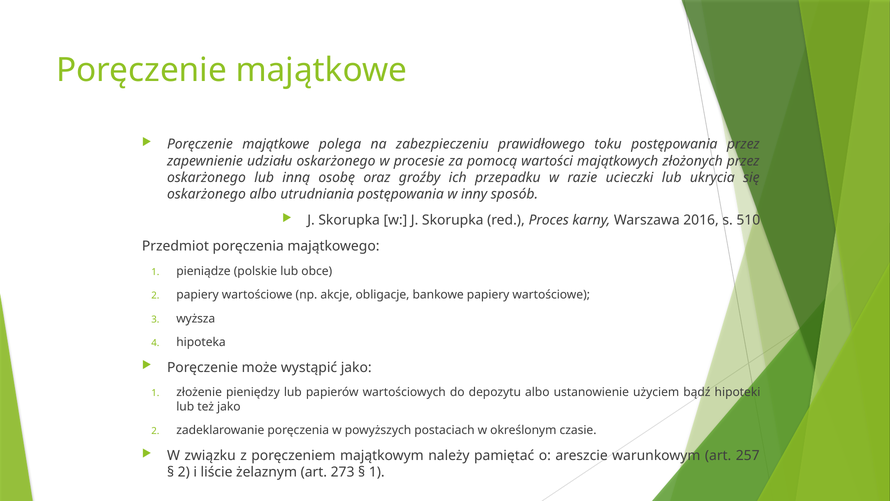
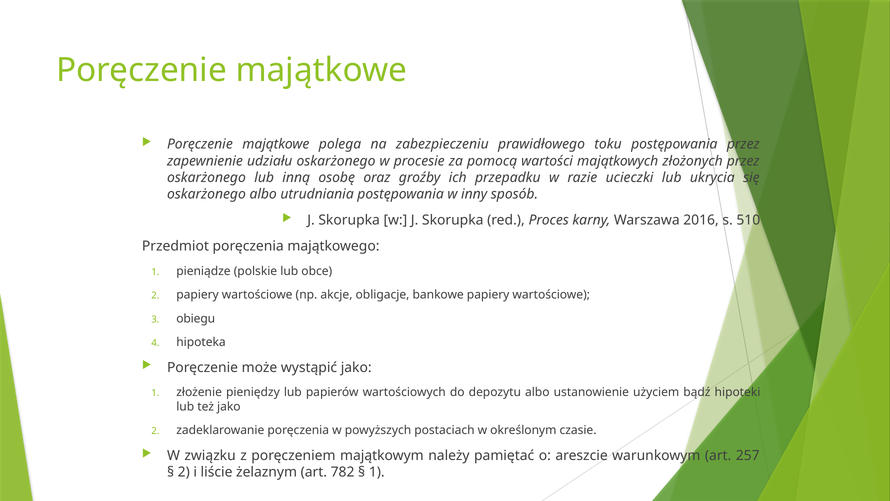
wyższa: wyższa -> obiegu
273: 273 -> 782
